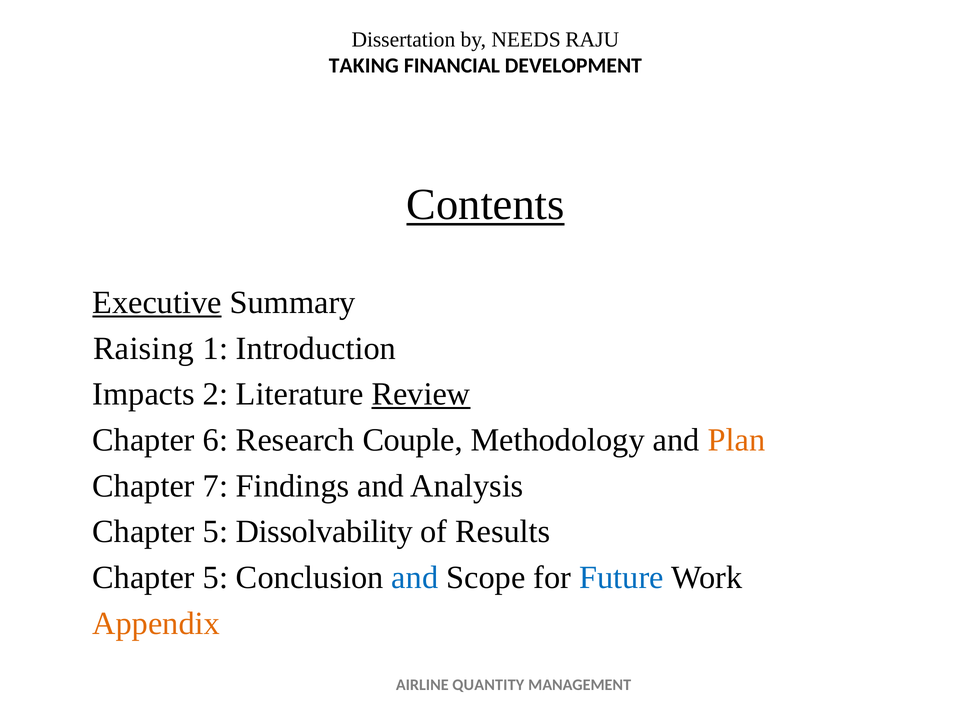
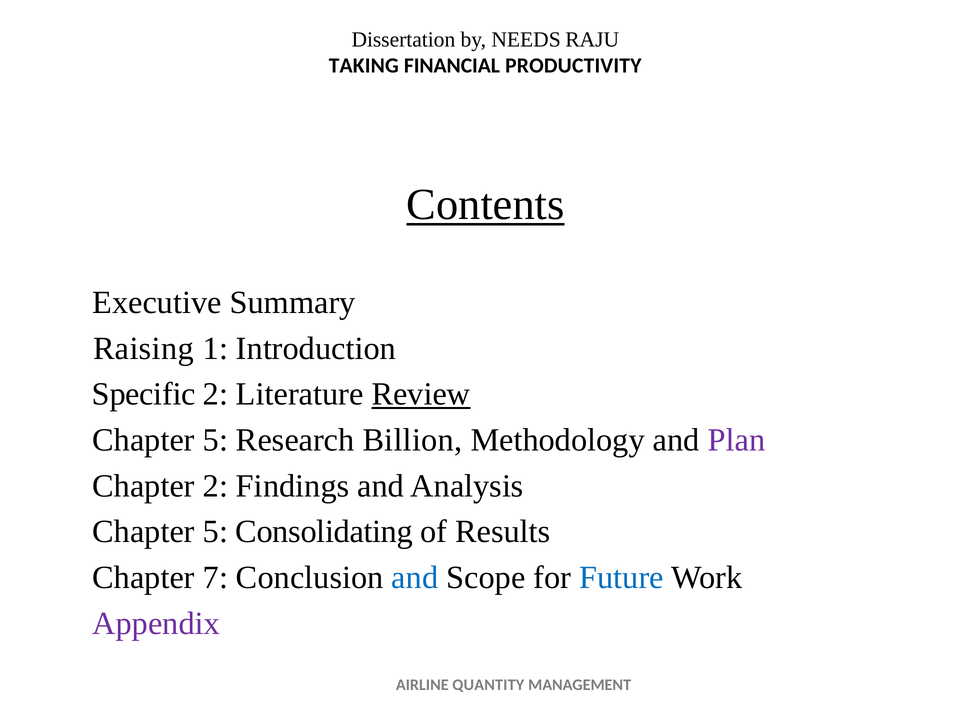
DEVELOPMENT: DEVELOPMENT -> PRODUCTIVITY
Executive underline: present -> none
Impacts: Impacts -> Specific
6 at (215, 440): 6 -> 5
Couple: Couple -> Billion
Plan colour: orange -> purple
Chapter 7: 7 -> 2
Dissolvability: Dissolvability -> Consolidating
5 at (215, 578): 5 -> 7
Appendix colour: orange -> purple
